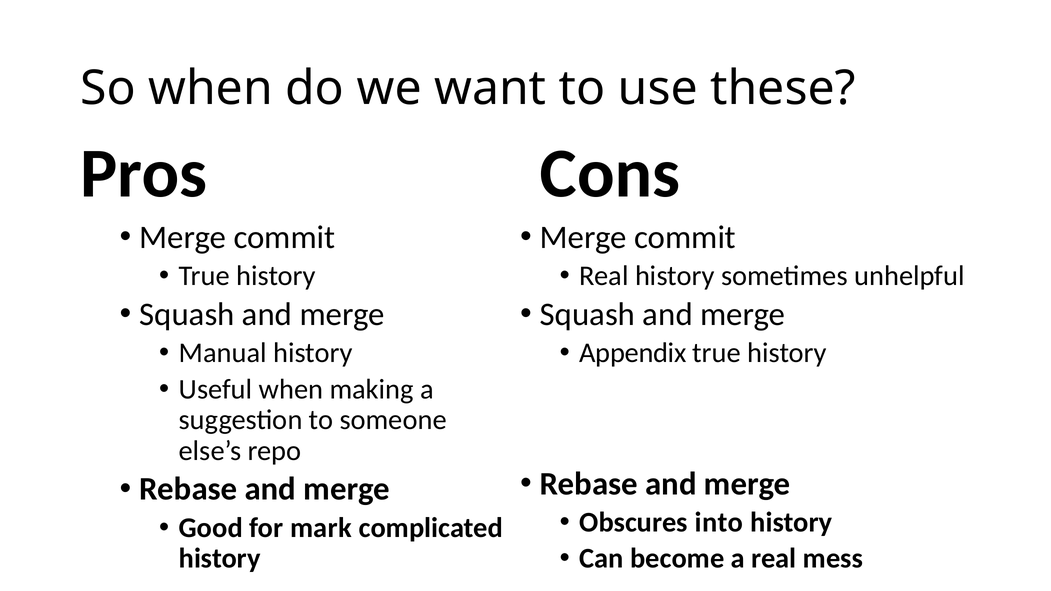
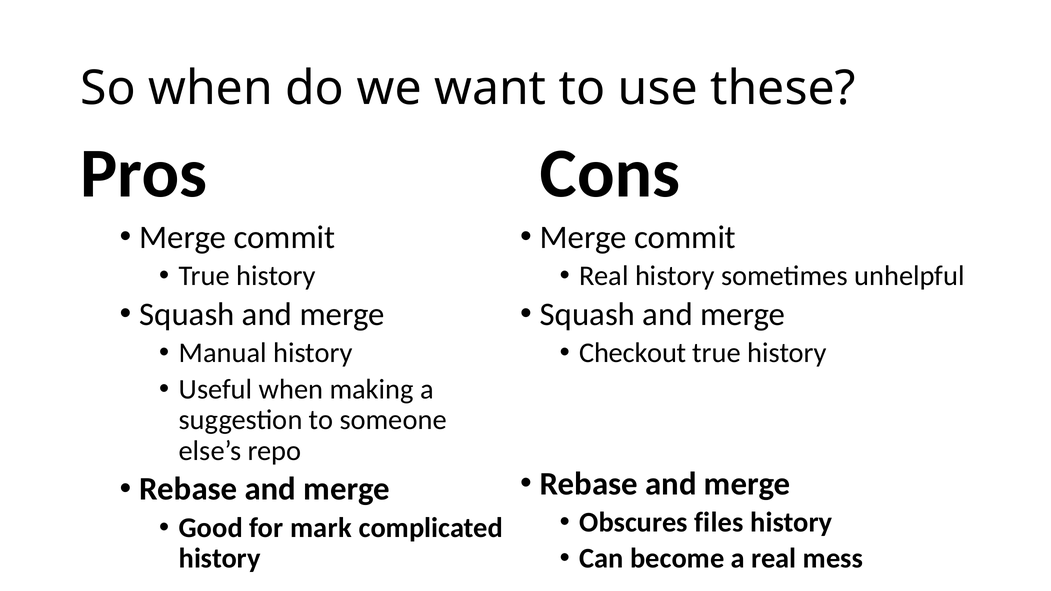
Appendix: Appendix -> Checkout
into: into -> files
